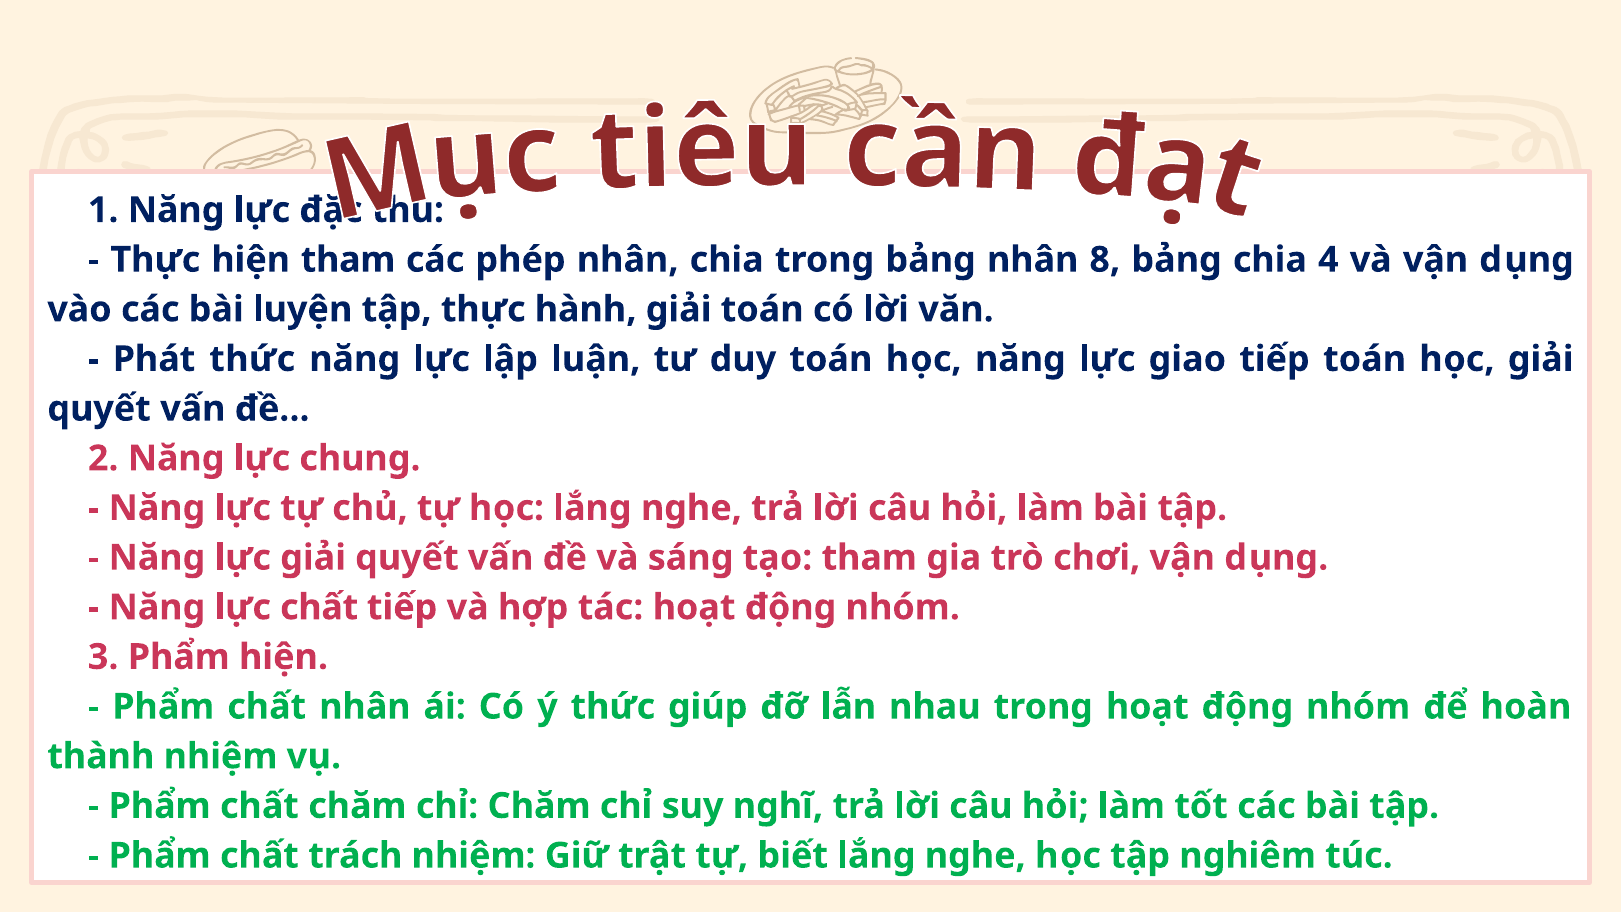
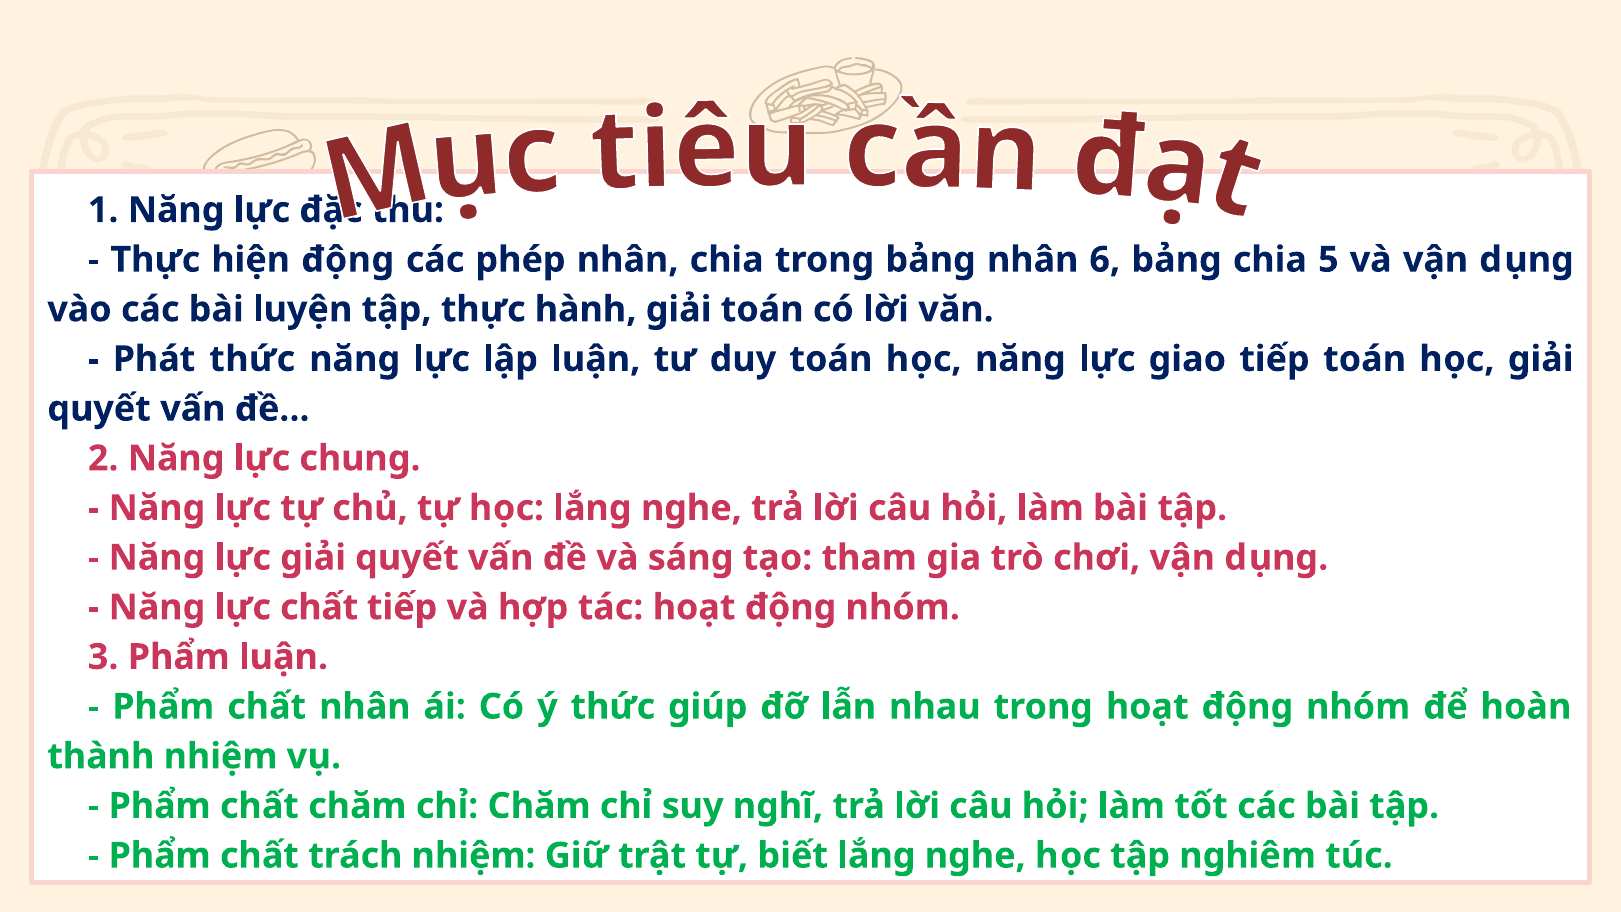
hiện tham: tham -> động
8: 8 -> 6
4: 4 -> 5
Phẩm hiện: hiện -> luận
